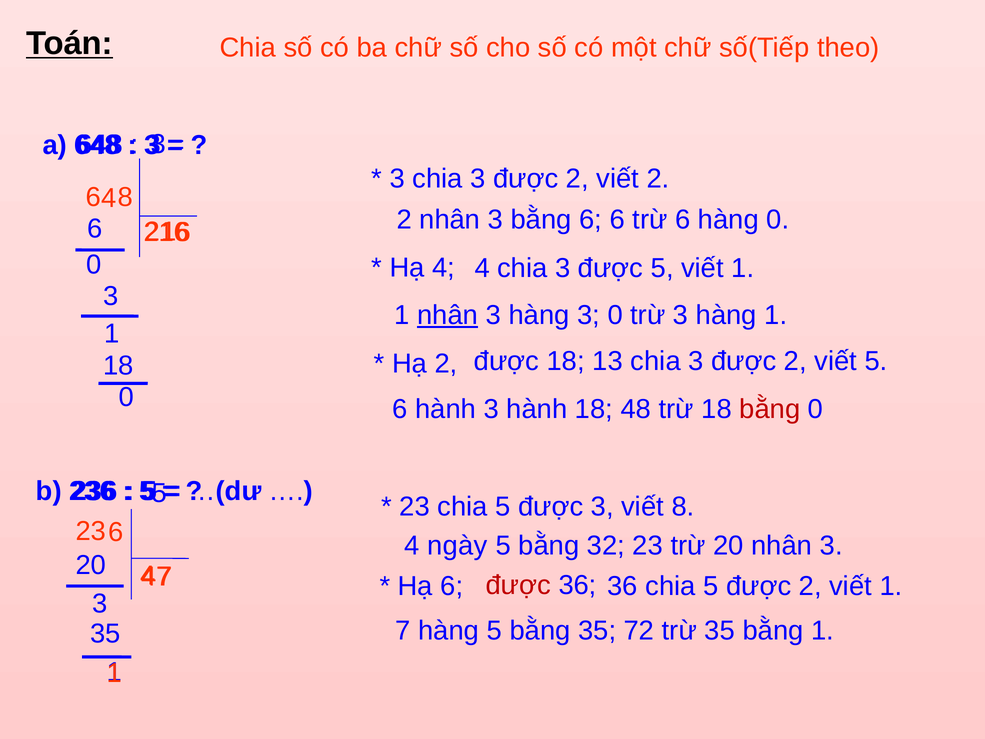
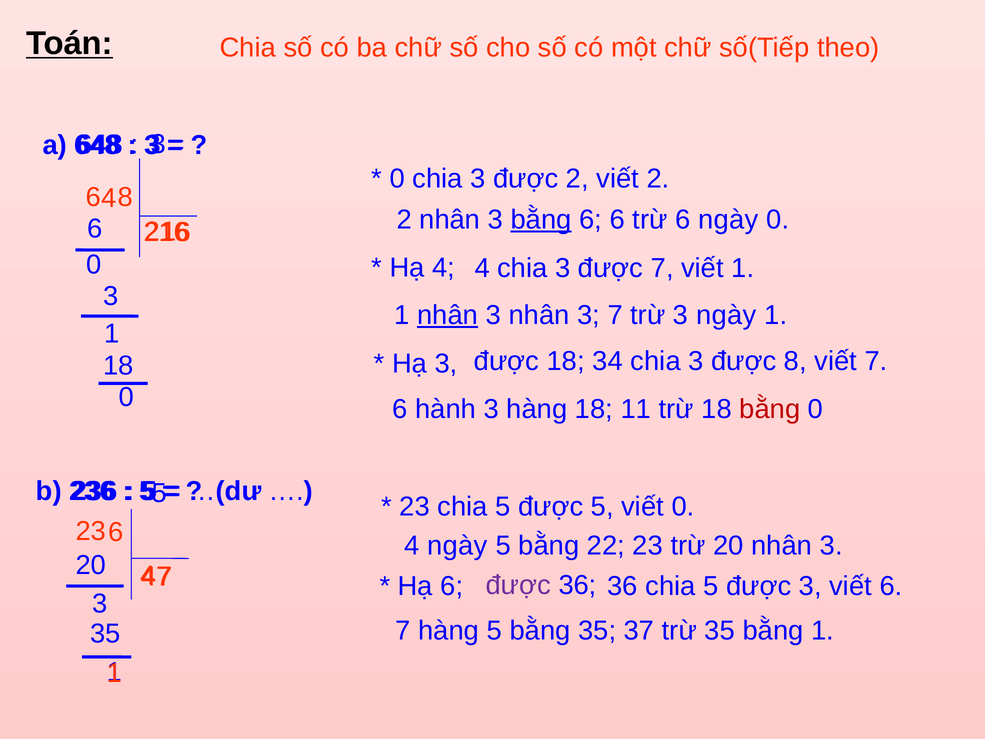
3 at (397, 178): 3 -> 0
bằng at (541, 220) underline: none -> present
6 hàng: hàng -> ngày
được 5: 5 -> 7
hàng at (539, 315): hàng -> nhân
3 0: 0 -> 7
trừ 3 hàng: hàng -> ngày
Hạ 2: 2 -> 3
13: 13 -> 34
2 at (795, 361): 2 -> 8
viết 5: 5 -> 7
3 hành: hành -> hàng
48: 48 -> 11
được 3: 3 -> 5
viết 8: 8 -> 0
32: 32 -> 22
được at (518, 585) colour: red -> purple
5 được 2: 2 -> 3
1 at (891, 586): 1 -> 6
72: 72 -> 37
